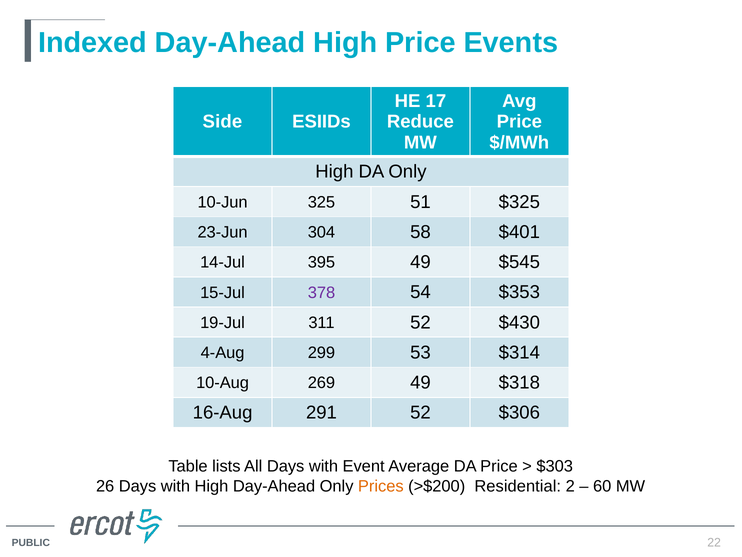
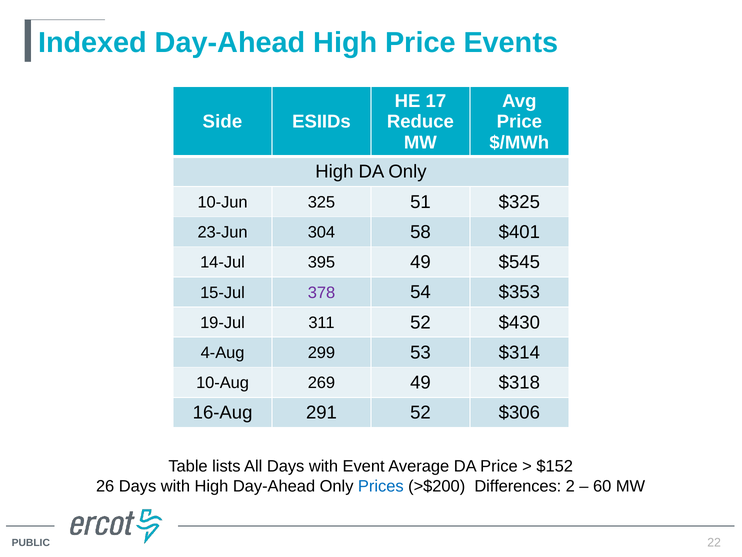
$303: $303 -> $152
Prices colour: orange -> blue
Residential: Residential -> Differences
